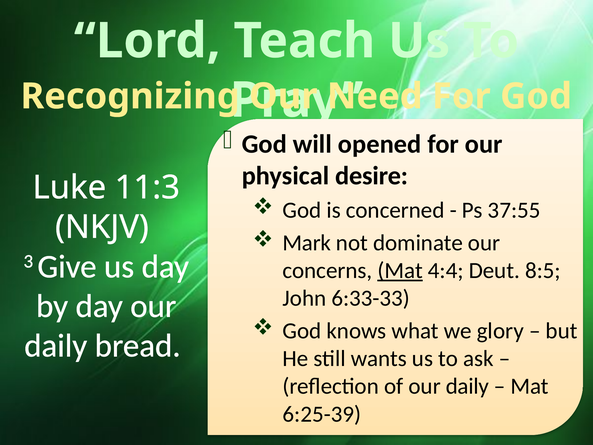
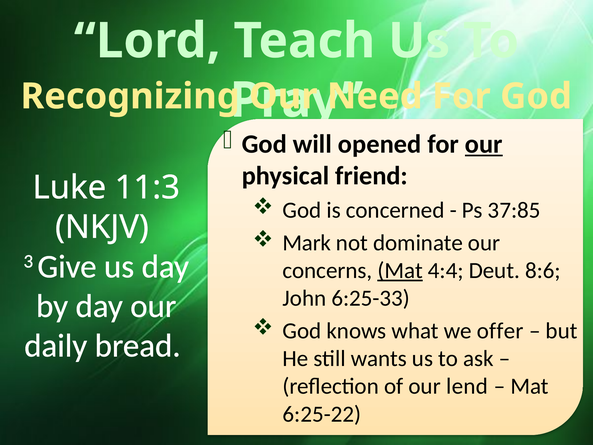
our at (484, 144) underline: none -> present
desire: desire -> friend
37:55: 37:55 -> 37:85
8:5: 8:5 -> 8:6
6:33-33: 6:33-33 -> 6:25-33
glory: glory -> offer
of our daily: daily -> lend
6:25-39: 6:25-39 -> 6:25-22
